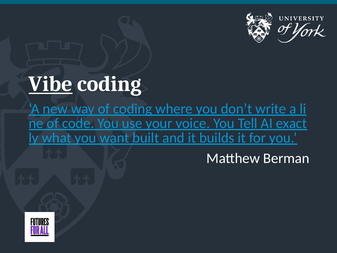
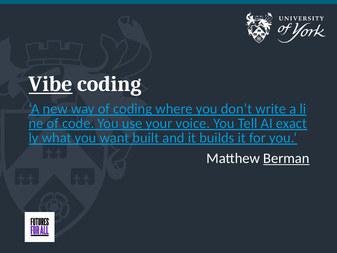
Berman underline: none -> present
